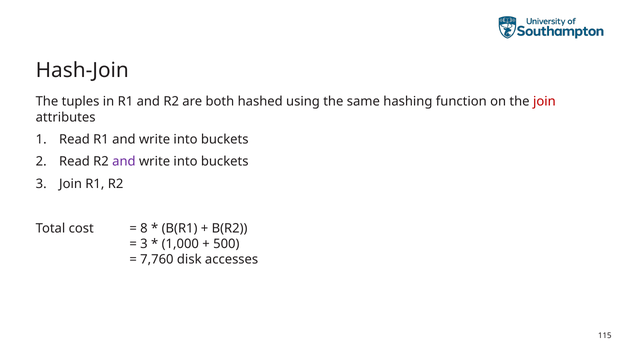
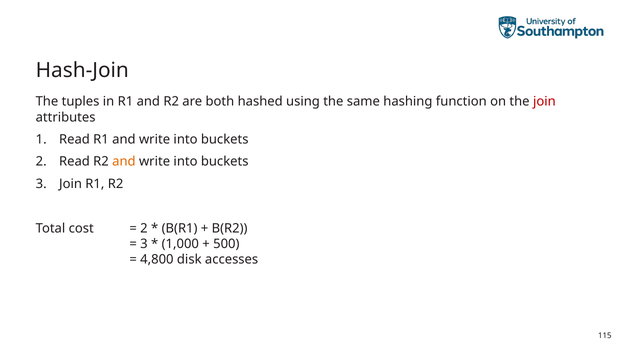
and at (124, 161) colour: purple -> orange
8 at (144, 228): 8 -> 2
7,760: 7,760 -> 4,800
